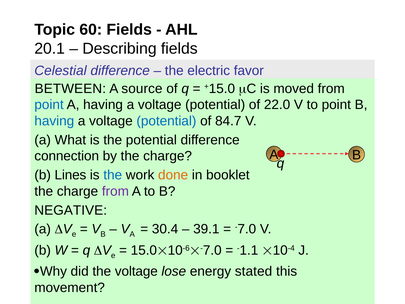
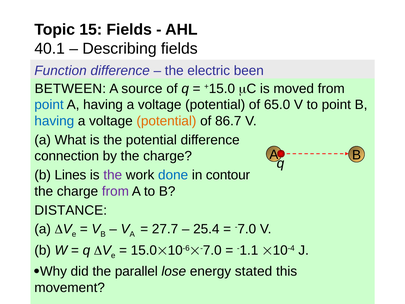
60: 60 -> 15
20.1: 20.1 -> 40.1
Celestial: Celestial -> Function
favor: favor -> been
22.0: 22.0 -> 65.0
potential at (166, 121) colour: blue -> orange
84.7: 84.7 -> 86.7
the at (113, 175) colour: blue -> purple
done colour: orange -> blue
booklet: booklet -> contour
NEGATIVE: NEGATIVE -> DISTANCE
30.4: 30.4 -> 27.7
39.1: 39.1 -> 25.4
the voltage: voltage -> parallel
